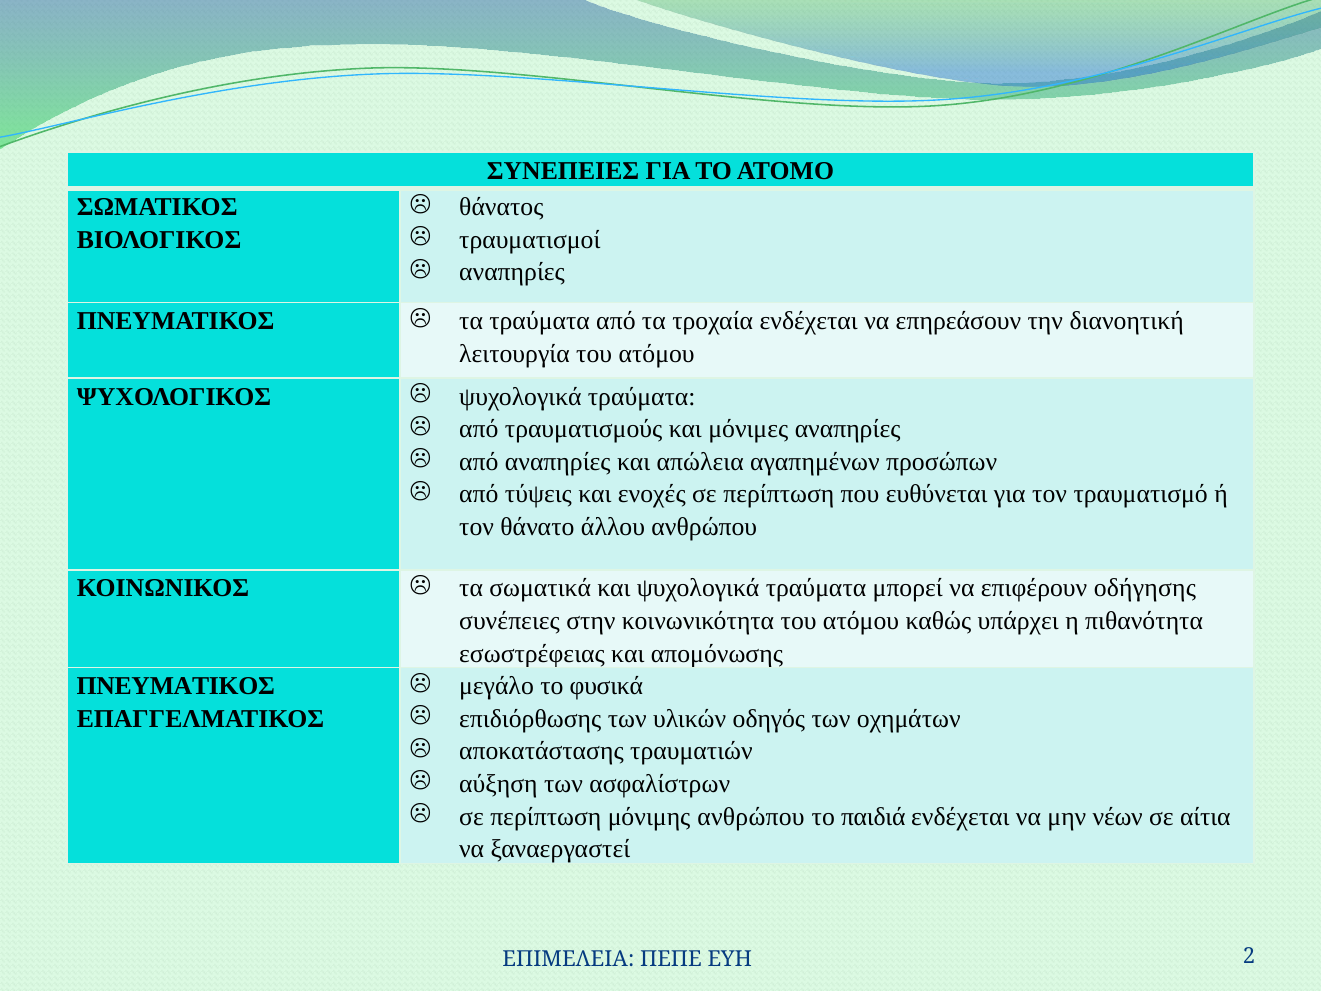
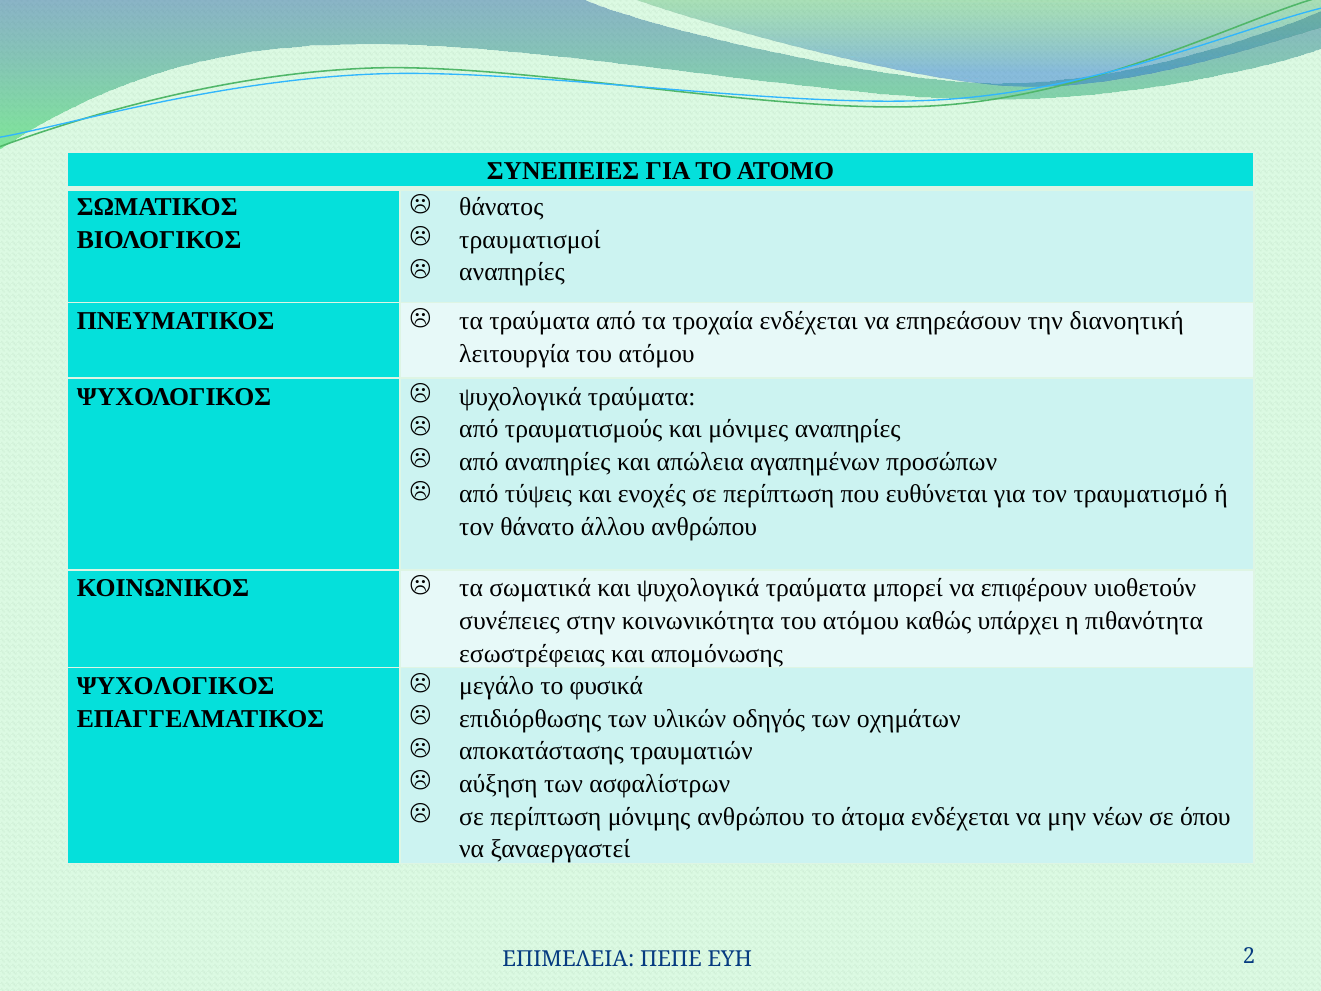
οδήγησης: οδήγησης -> υιοθετούν
ΠΝΕΥΜΑΤΙΚΟΣ at (176, 686): ΠΝΕΥΜΑΤΙΚΟΣ -> ΨΥΧΟΛΟΓΙΚΟΣ
παιδιά: παιδιά -> άτομα
αίτια: αίτια -> όπου
